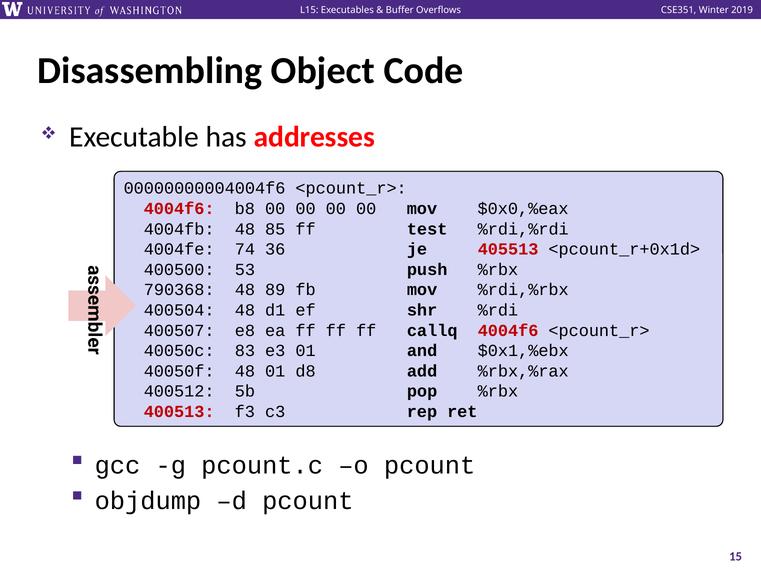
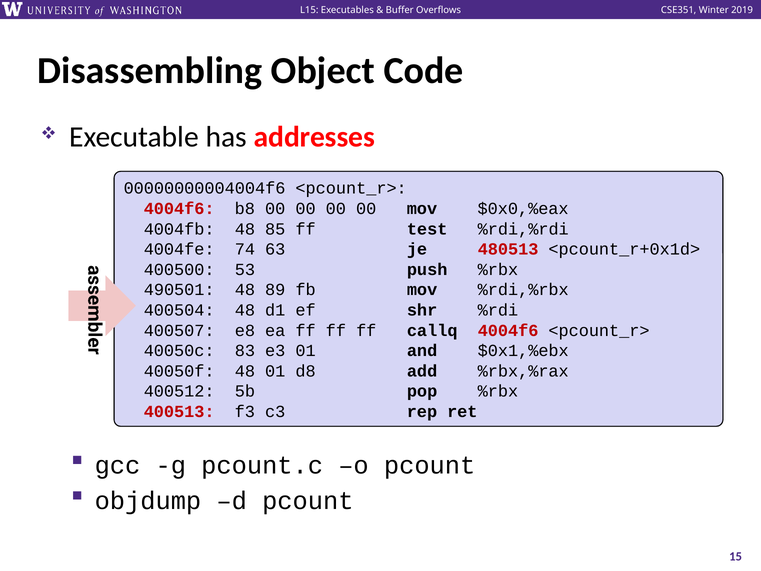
36: 36 -> 63
405513: 405513 -> 480513
790368: 790368 -> 490501
